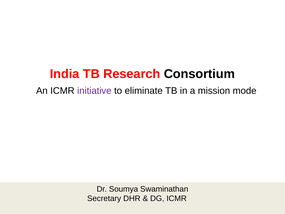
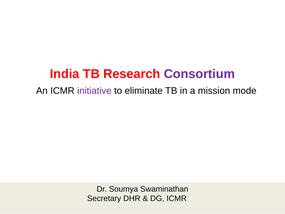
Consortium colour: black -> purple
